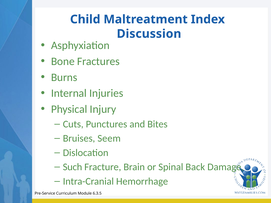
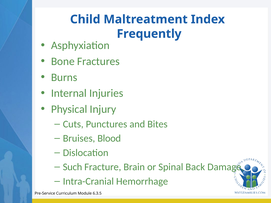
Discussion: Discussion -> Frequently
Seem: Seem -> Blood
